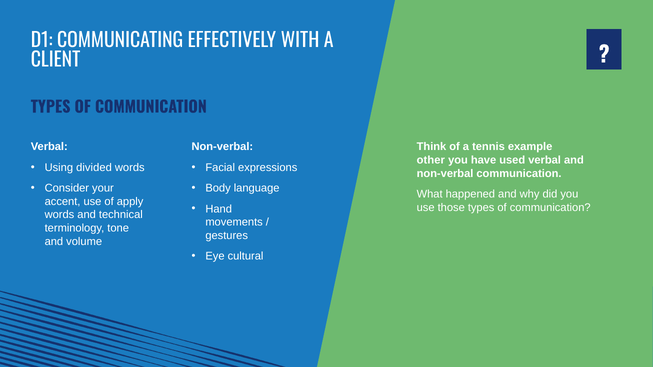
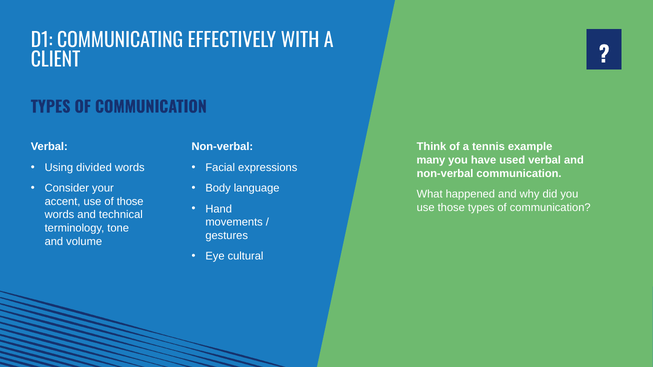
other: other -> many
of apply: apply -> those
